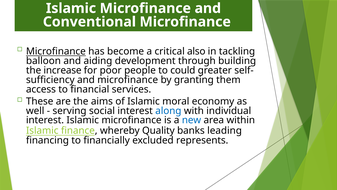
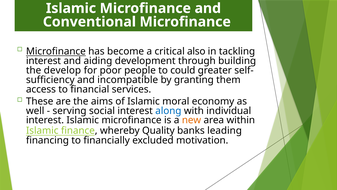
balloon at (43, 61): balloon -> interest
increase: increase -> develop
and microfinance: microfinance -> incompatible
new colour: blue -> orange
represents: represents -> motivation
